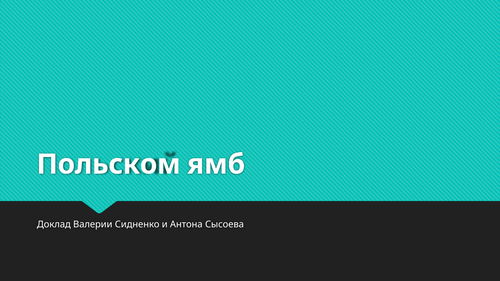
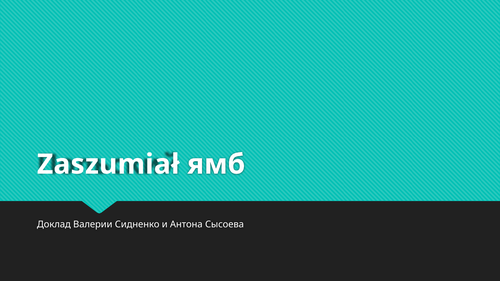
Польском: Польском -> Zaszumiał
